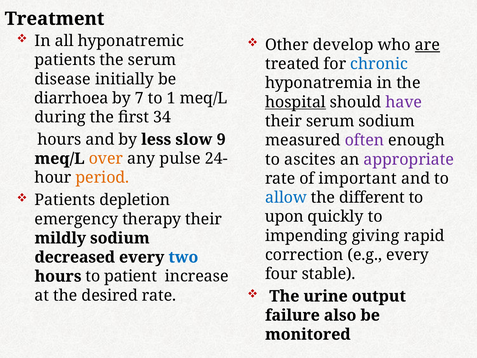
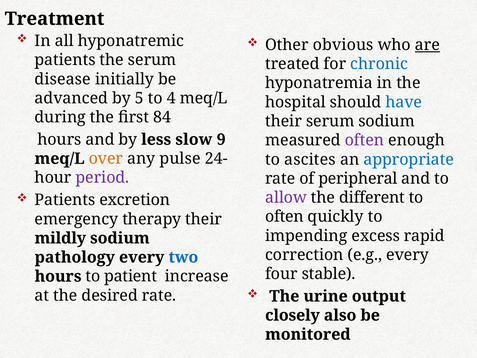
develop: develop -> obvious
diarrhoea: diarrhoea -> advanced
7: 7 -> 5
1: 1 -> 4
hospital underline: present -> none
have colour: purple -> blue
34: 34 -> 84
appropriate colour: purple -> blue
period colour: orange -> purple
important: important -> peripheral
allow colour: blue -> purple
depletion: depletion -> excretion
upon at (284, 217): upon -> often
giving: giving -> excess
decreased: decreased -> pathology
failure: failure -> closely
